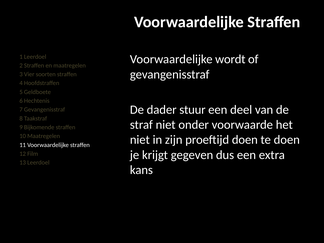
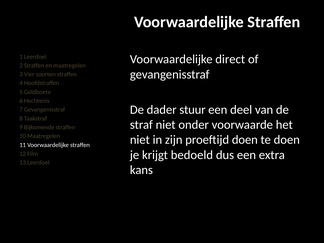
wordt: wordt -> direct
gegeven: gegeven -> bedoeld
